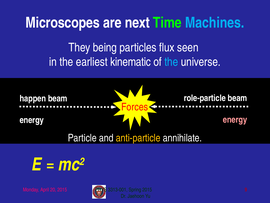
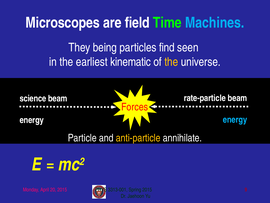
next: next -> field
flux: flux -> find
the at (171, 62) colour: light blue -> yellow
role-particle: role-particle -> rate-particle
happen: happen -> science
energy at (235, 120) colour: pink -> light blue
